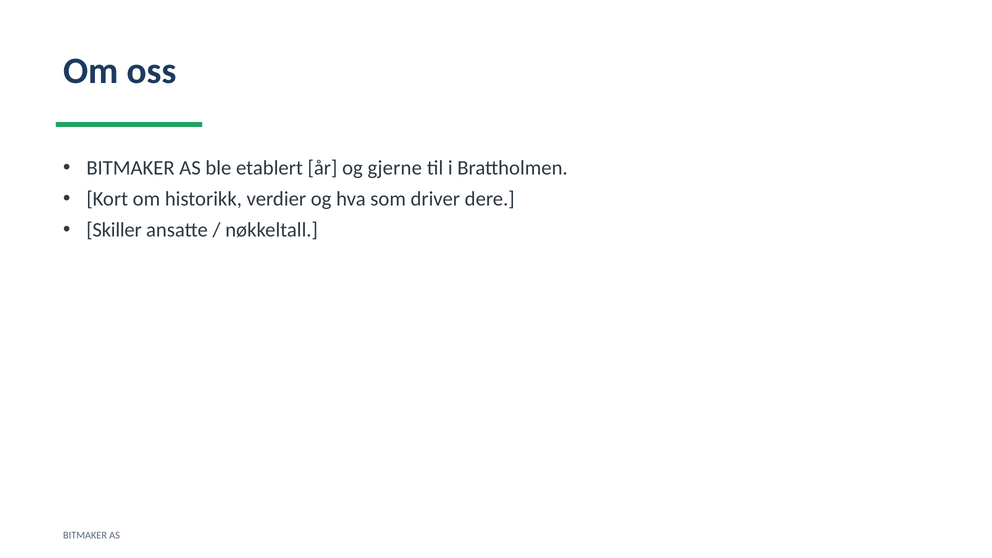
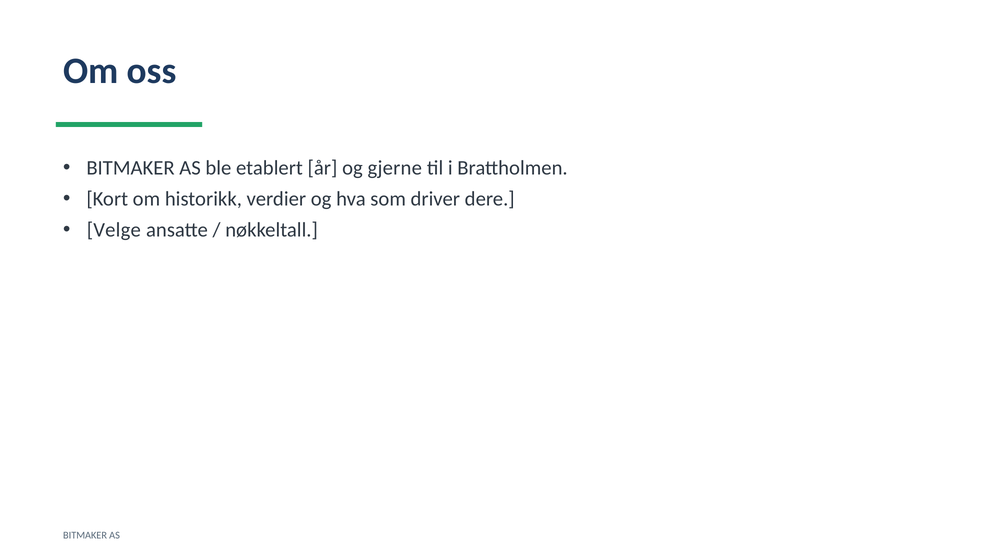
Skiller: Skiller -> Velge
